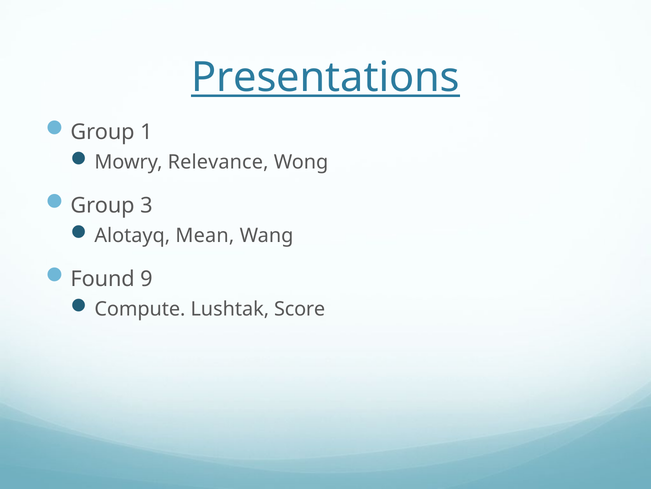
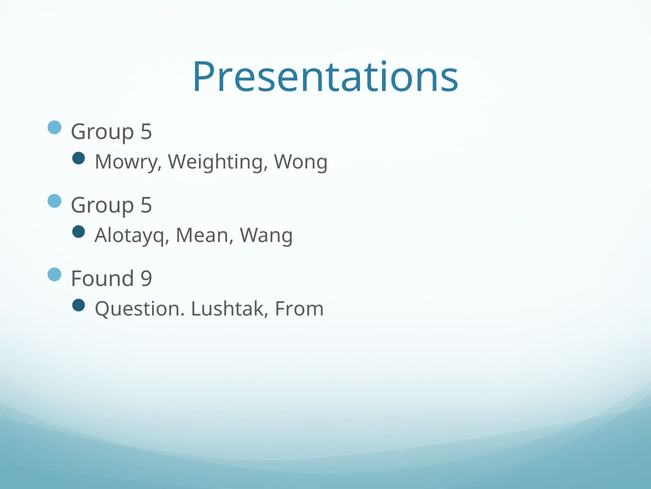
Presentations underline: present -> none
1 at (146, 132): 1 -> 5
Relevance: Relevance -> Weighting
3 at (146, 205): 3 -> 5
Compute: Compute -> Question
Score: Score -> From
